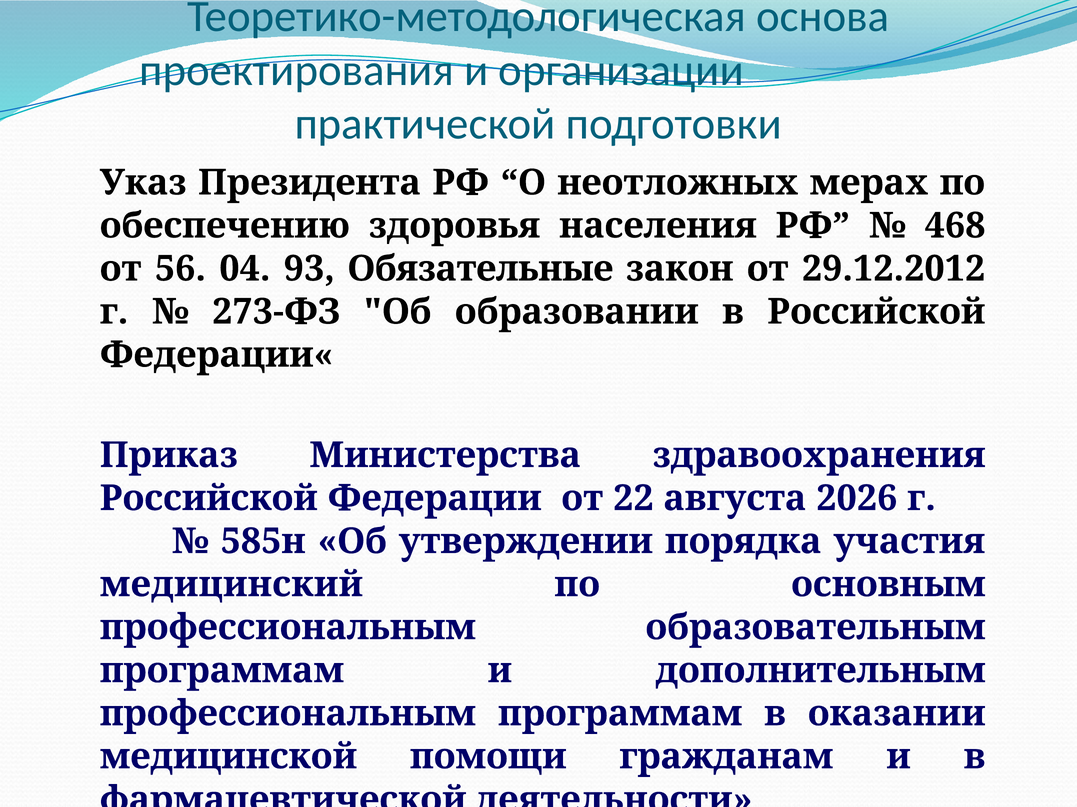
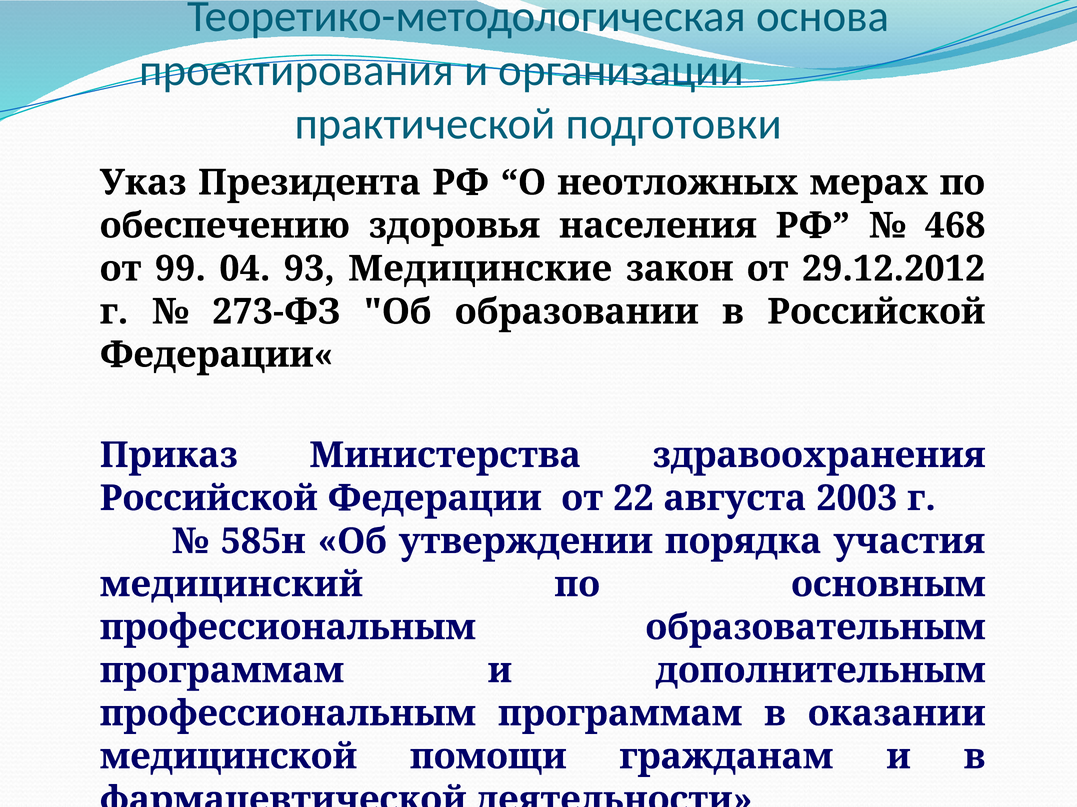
56: 56 -> 99
Обязательные: Обязательные -> Медицинские
2026: 2026 -> 2003
